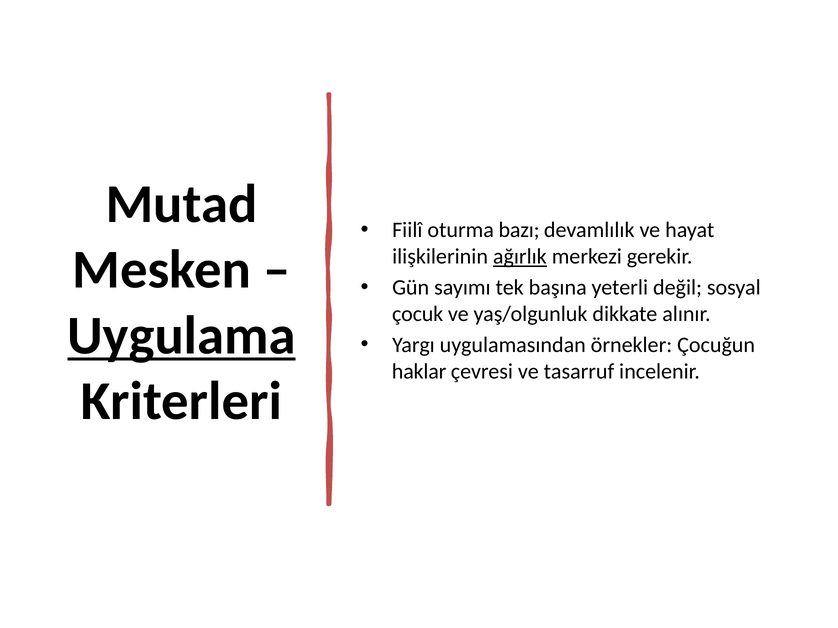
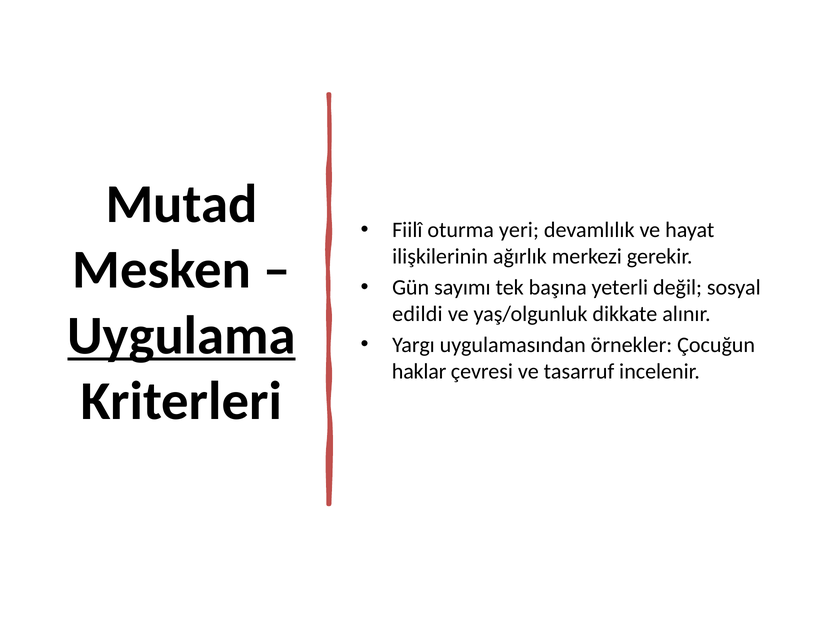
bazı: bazı -> yeri
ağırlık underline: present -> none
çocuk: çocuk -> edildi
